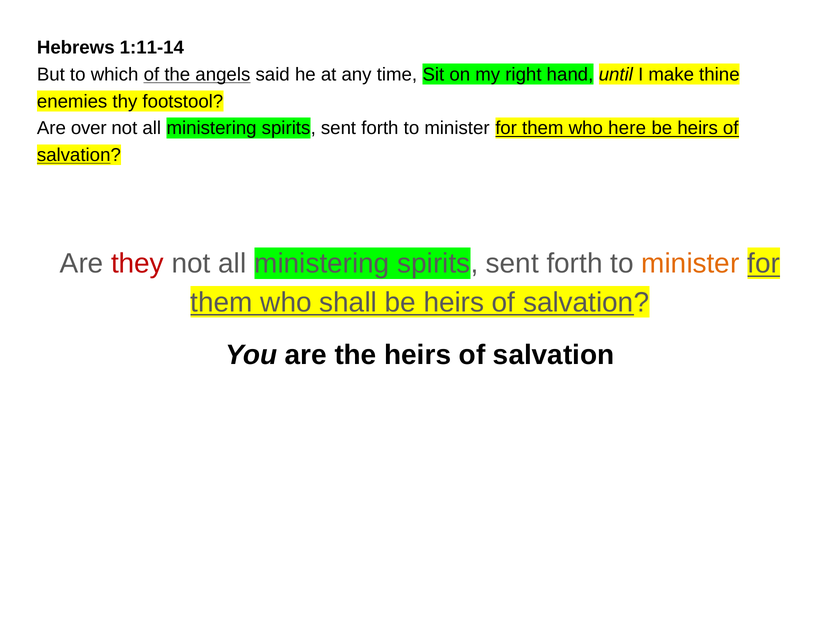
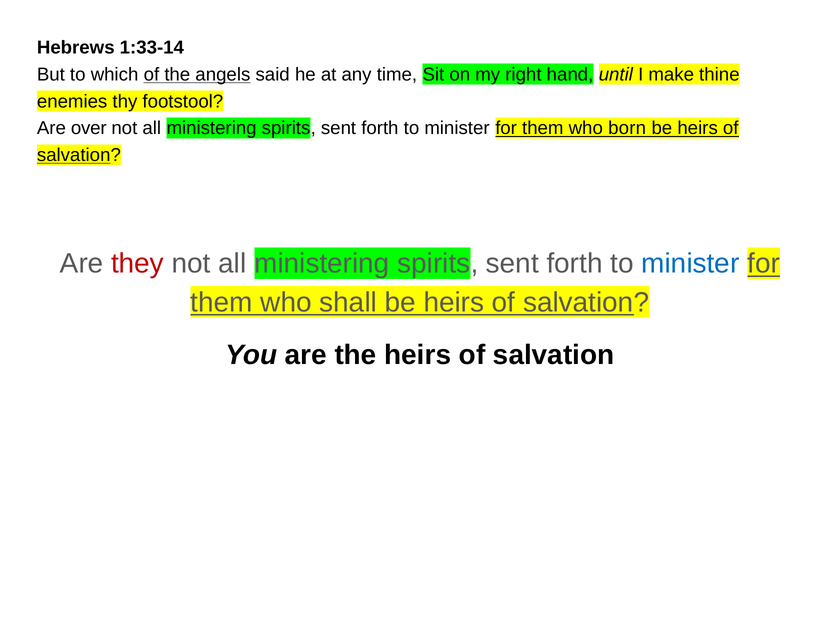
1:11-14: 1:11-14 -> 1:33-14
here: here -> born
minister at (690, 264) colour: orange -> blue
